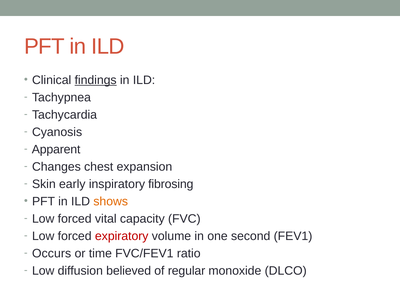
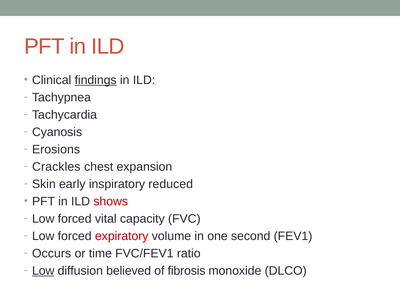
Apparent: Apparent -> Erosions
Changes: Changes -> Crackles
fibrosing: fibrosing -> reduced
shows colour: orange -> red
Low at (43, 271) underline: none -> present
regular: regular -> fibrosis
